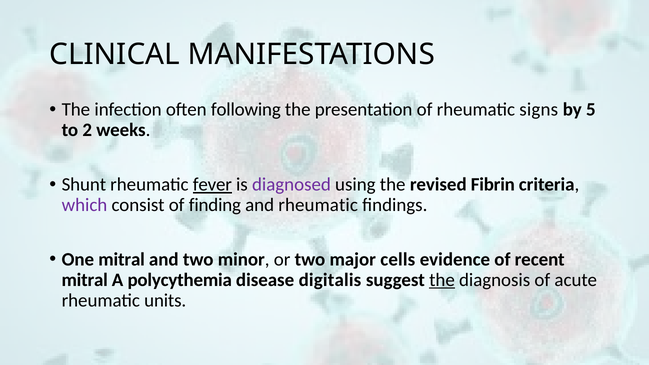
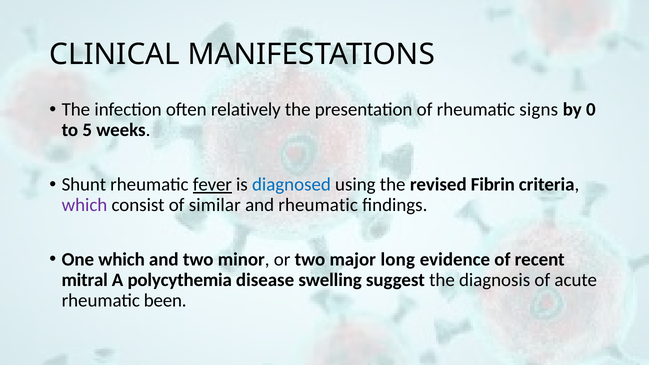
following: following -> relatively
5: 5 -> 0
2: 2 -> 5
diagnosed colour: purple -> blue
finding: finding -> similar
One mitral: mitral -> which
cells: cells -> long
digitalis: digitalis -> swelling
the at (442, 280) underline: present -> none
units: units -> been
